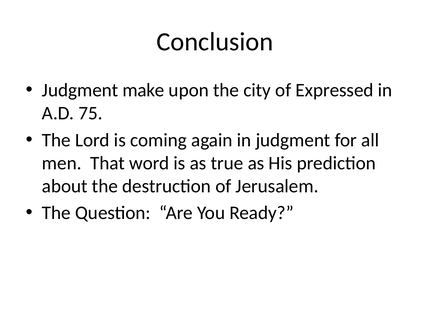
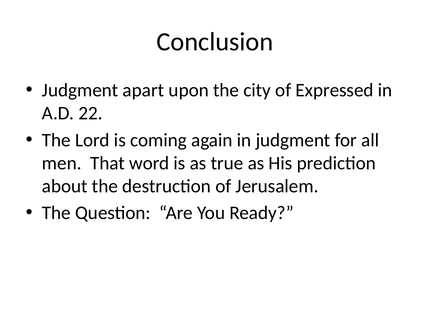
make: make -> apart
75: 75 -> 22
